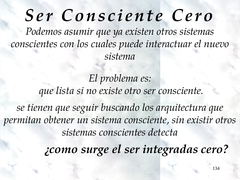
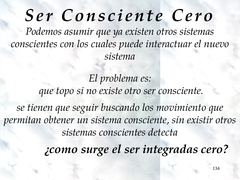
lista: lista -> topo
arquitectura: arquitectura -> movimiento
